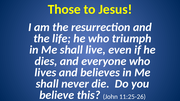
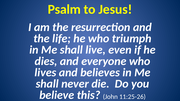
Those: Those -> Psalm
